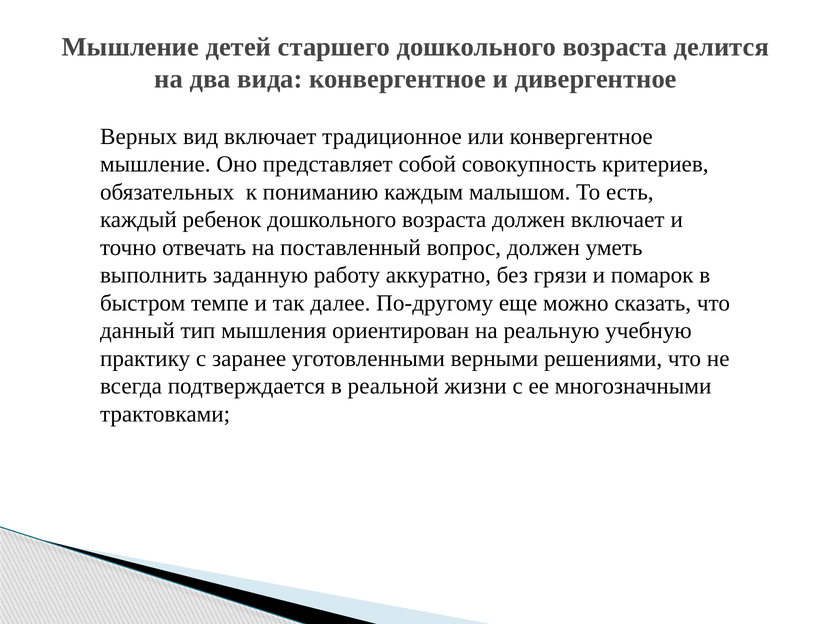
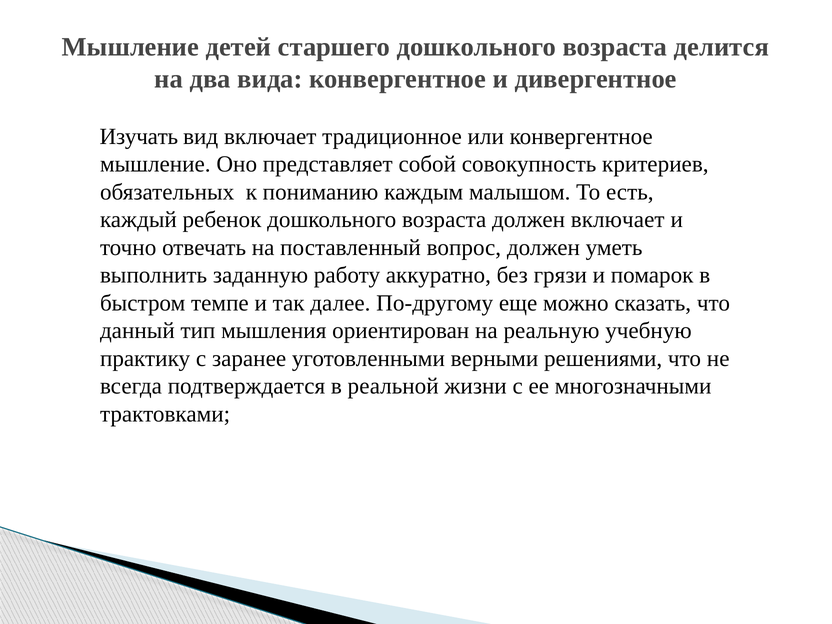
Верных: Верных -> Изучать
